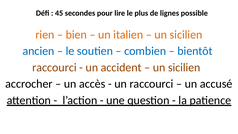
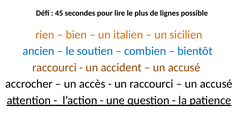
sicilien at (184, 67): sicilien -> accusé
